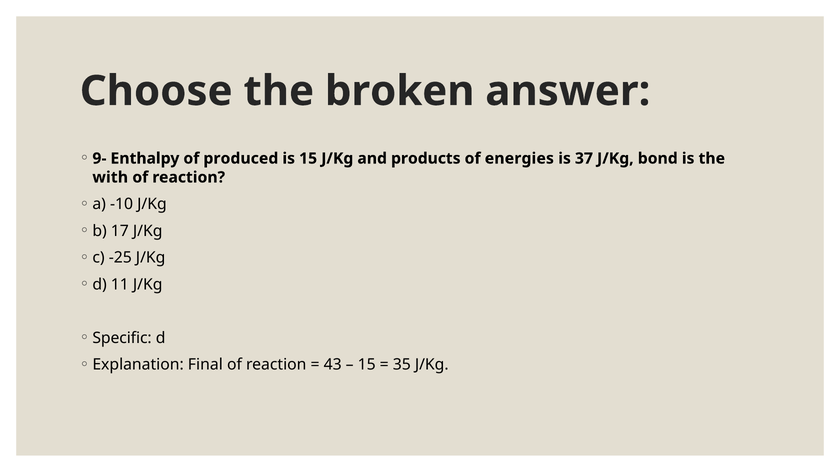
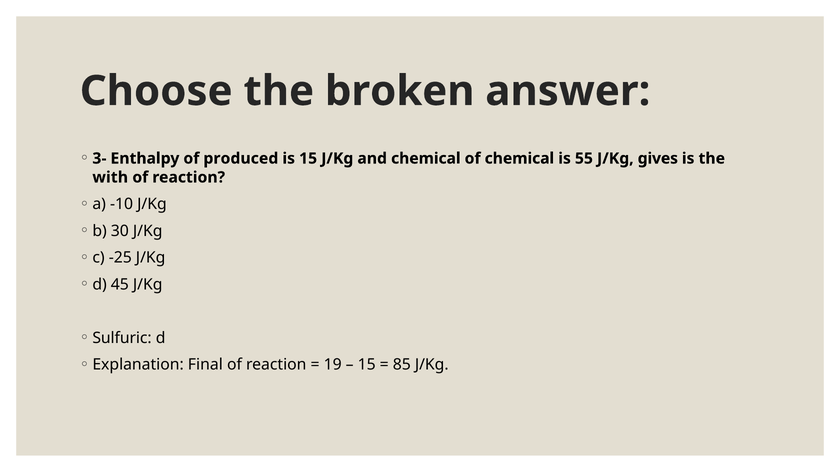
9-: 9- -> 3-
and products: products -> chemical
of energies: energies -> chemical
37: 37 -> 55
bond: bond -> gives
17: 17 -> 30
11: 11 -> 45
Specific: Specific -> Sulfuric
43: 43 -> 19
35: 35 -> 85
